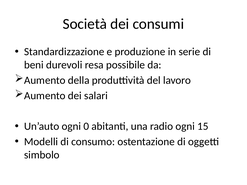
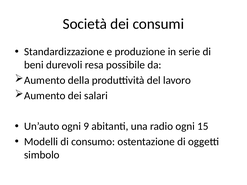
0: 0 -> 9
